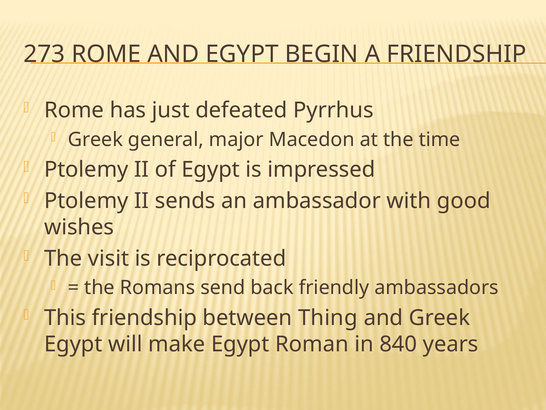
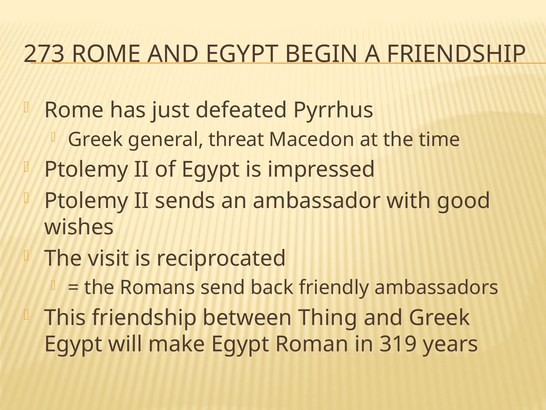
major: major -> threat
840: 840 -> 319
